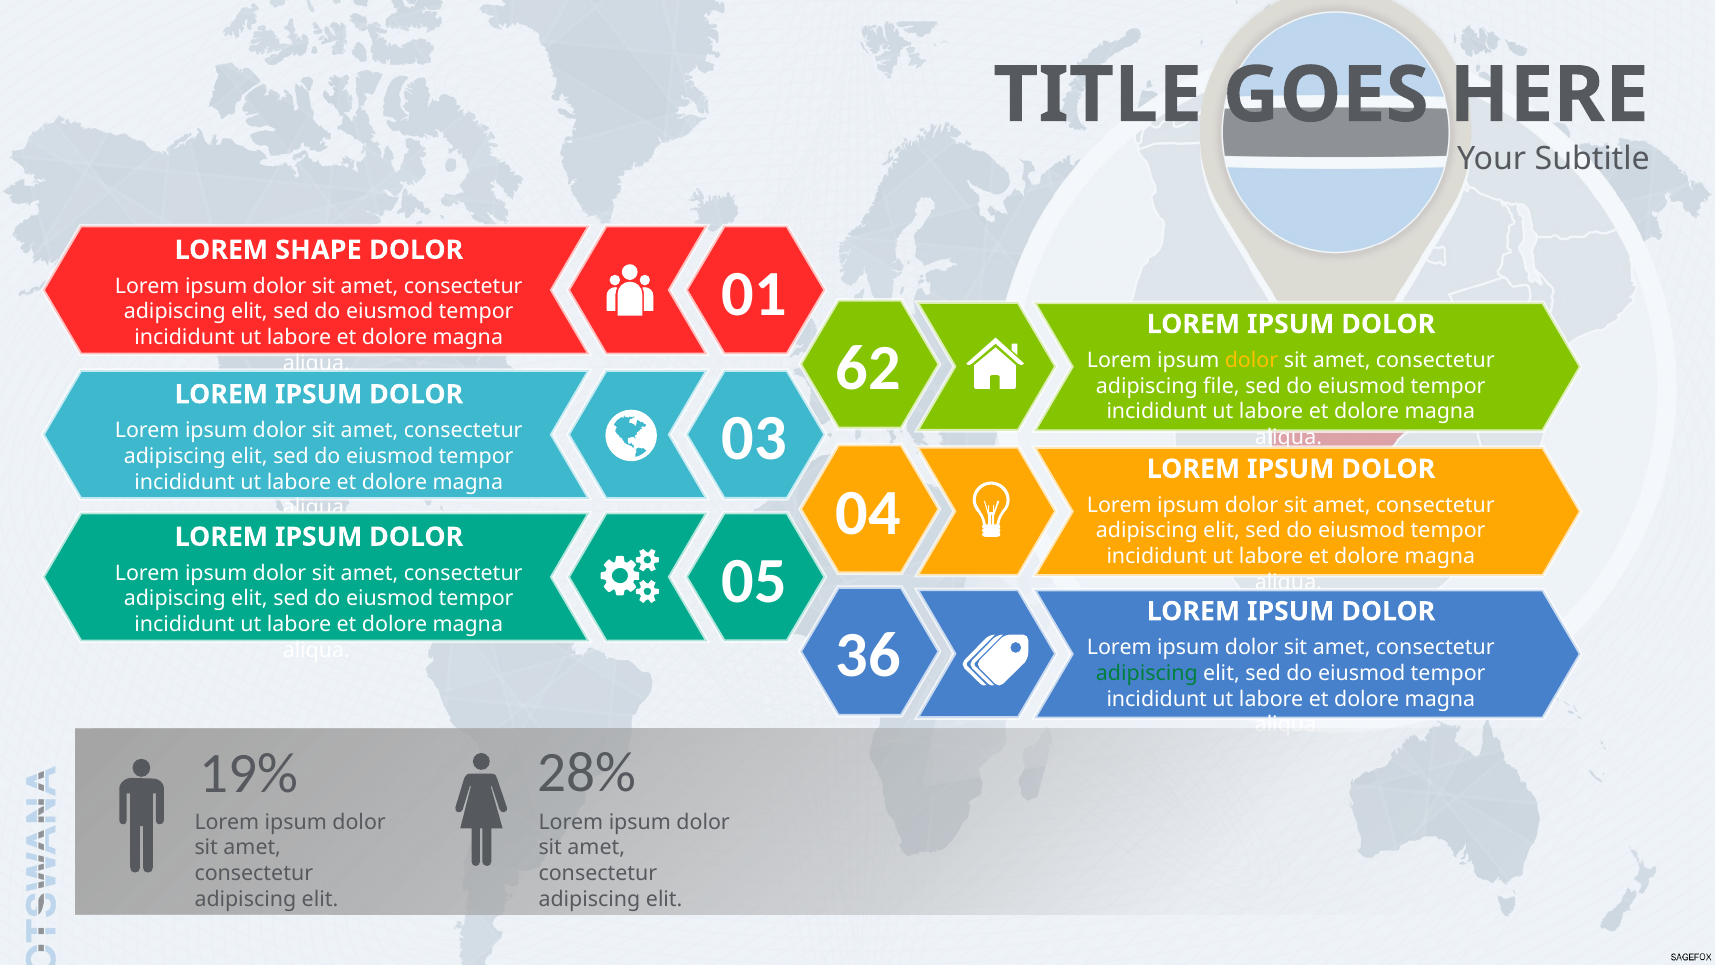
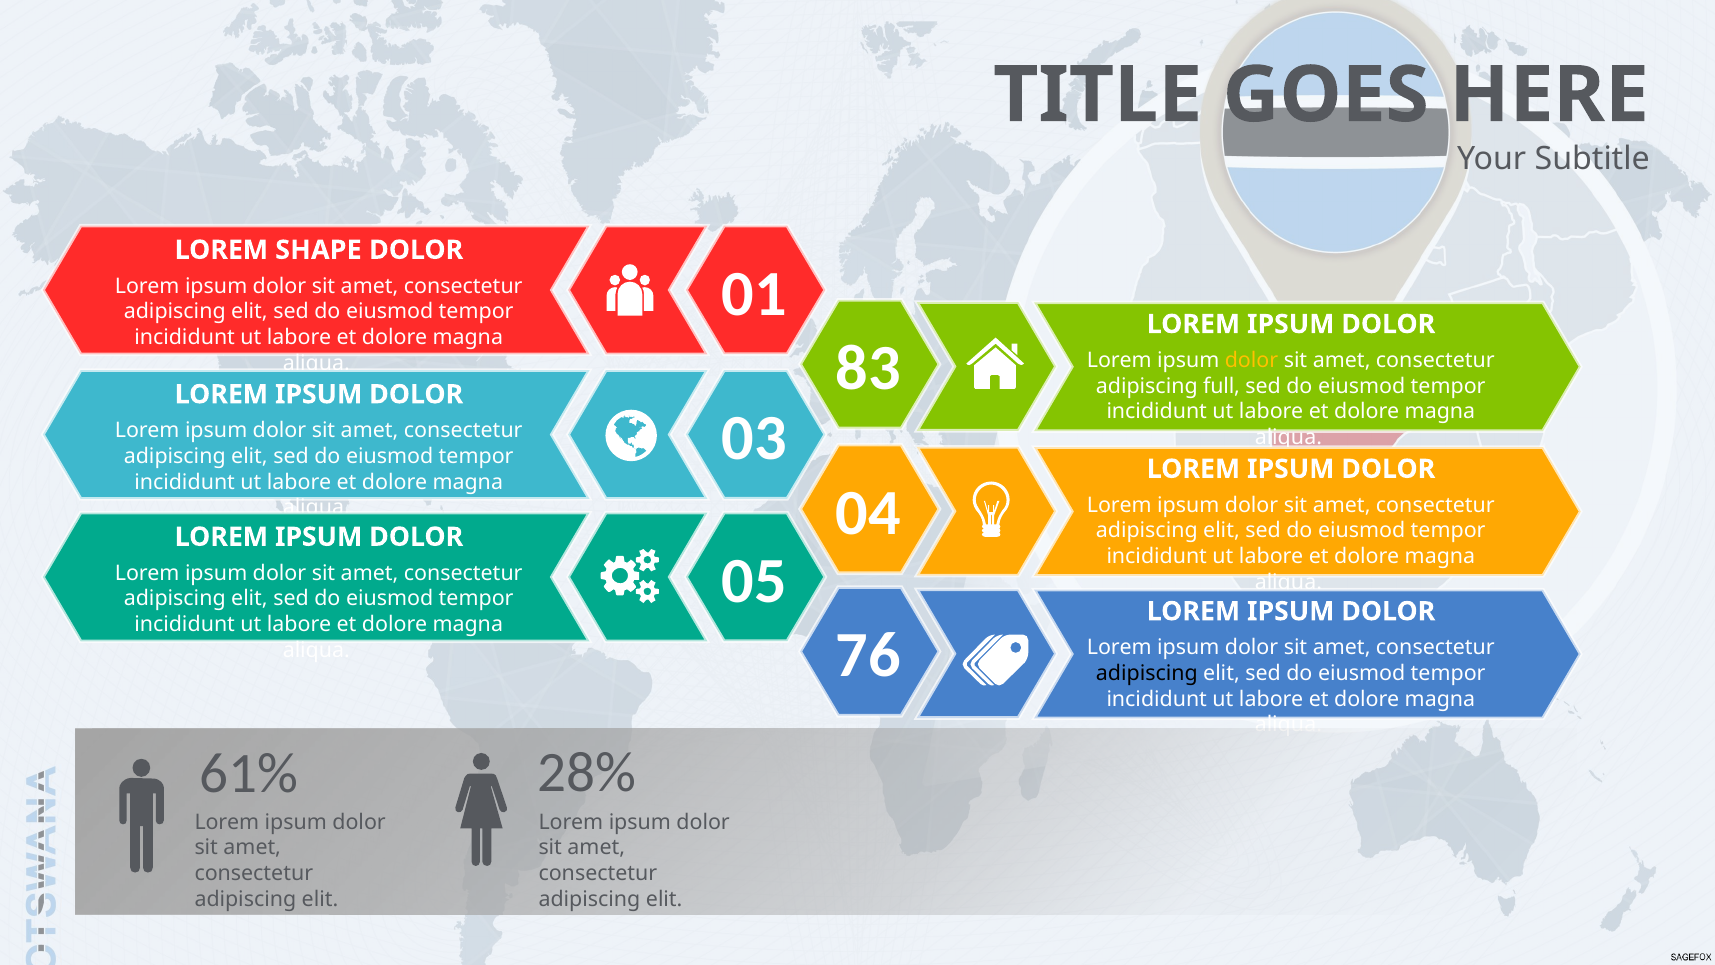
62: 62 -> 83
file: file -> full
36: 36 -> 76
adipiscing at (1147, 673) colour: green -> black
19%: 19% -> 61%
